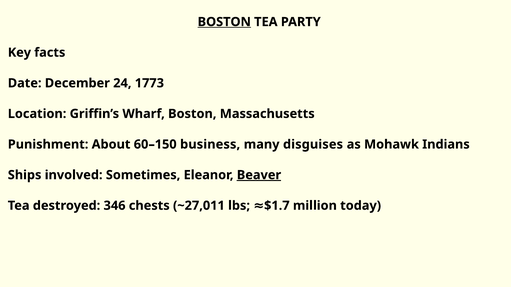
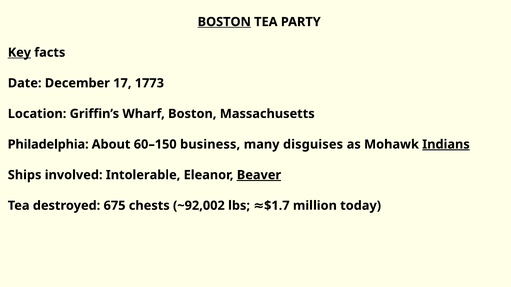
Key underline: none -> present
24: 24 -> 17
Punishment: Punishment -> Philadelphia
Indians underline: none -> present
Sometimes: Sometimes -> Intolerable
346: 346 -> 675
~27,011: ~27,011 -> ~92,002
